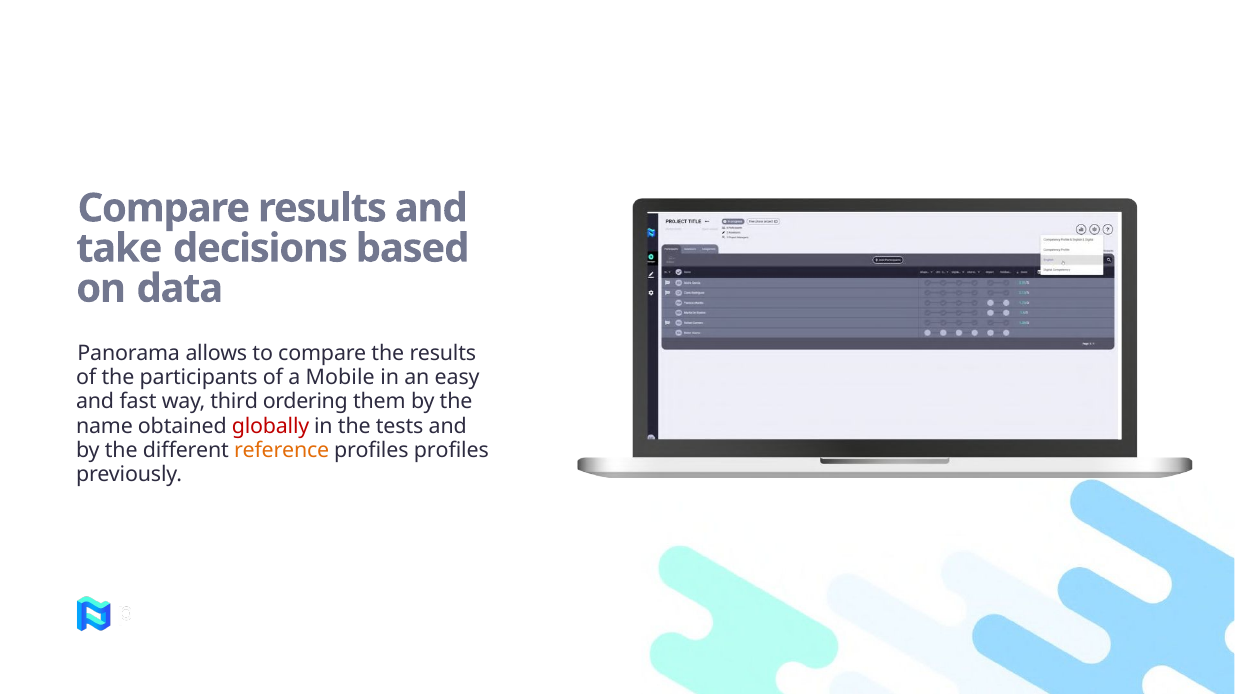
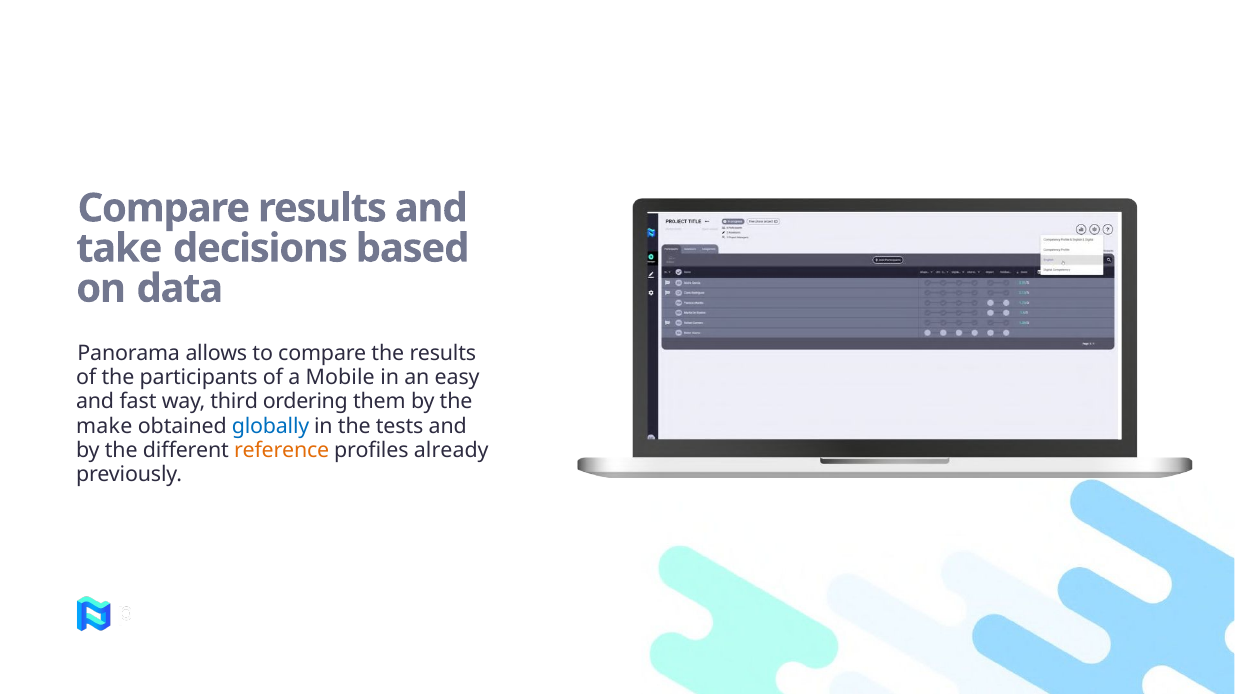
name: name -> make
globally colour: red -> blue
profiles profiles: profiles -> already
